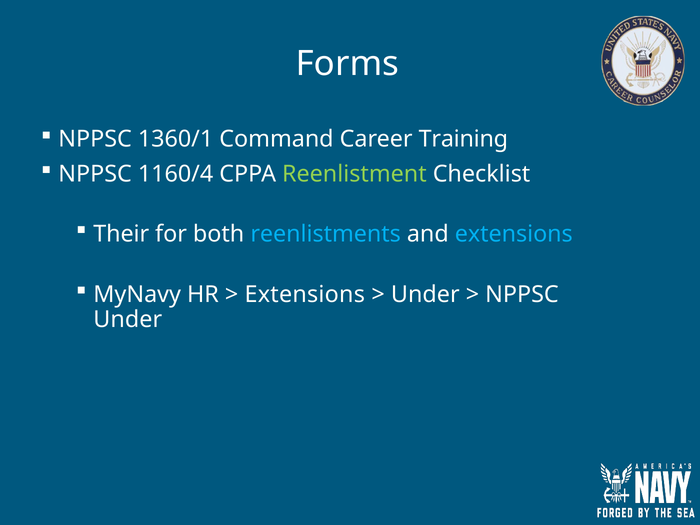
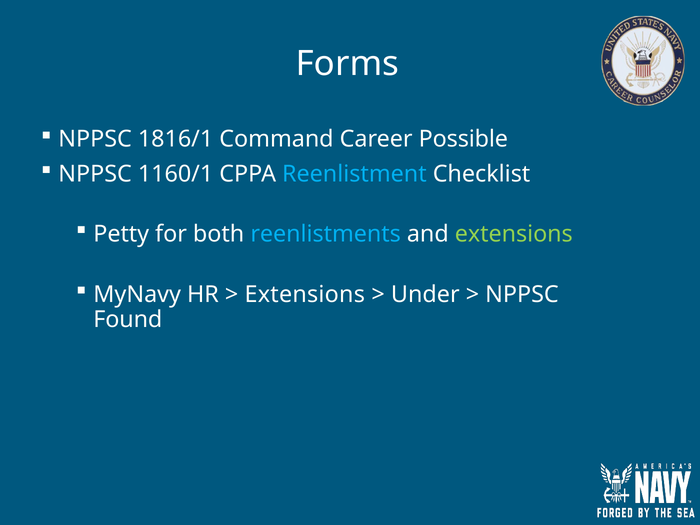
1360/1: 1360/1 -> 1816/1
Training: Training -> Possible
1160/4: 1160/4 -> 1160/1
Reenlistment colour: light green -> light blue
Their: Their -> Petty
extensions at (514, 234) colour: light blue -> light green
Under at (128, 320): Under -> Found
